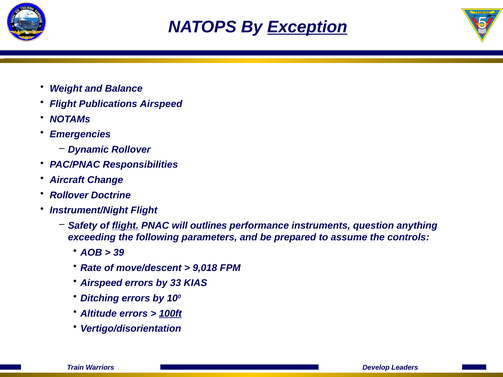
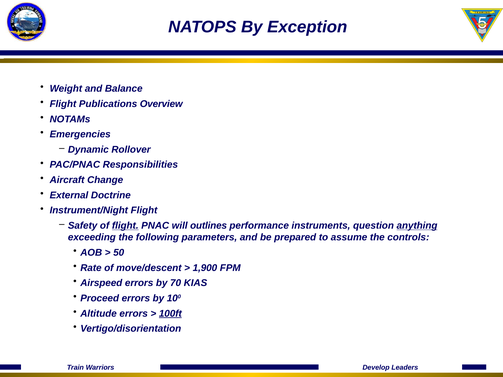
Exception underline: present -> none
Publications Airspeed: Airspeed -> Overview
Rollover at (69, 195): Rollover -> External
anything underline: none -> present
39: 39 -> 50
9,018: 9,018 -> 1,900
33: 33 -> 70
Ditching: Ditching -> Proceed
